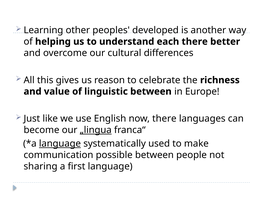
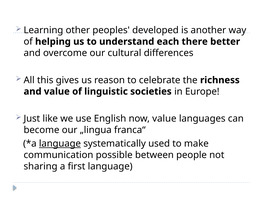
linguistic between: between -> societies
now there: there -> value
„lingua underline: present -> none
